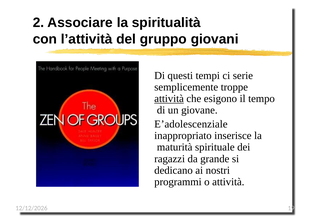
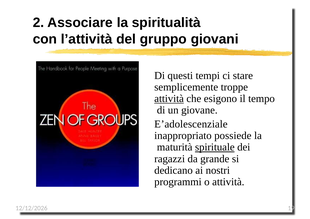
serie: serie -> stare
inserisce: inserisce -> possiede
spirituale underline: none -> present
